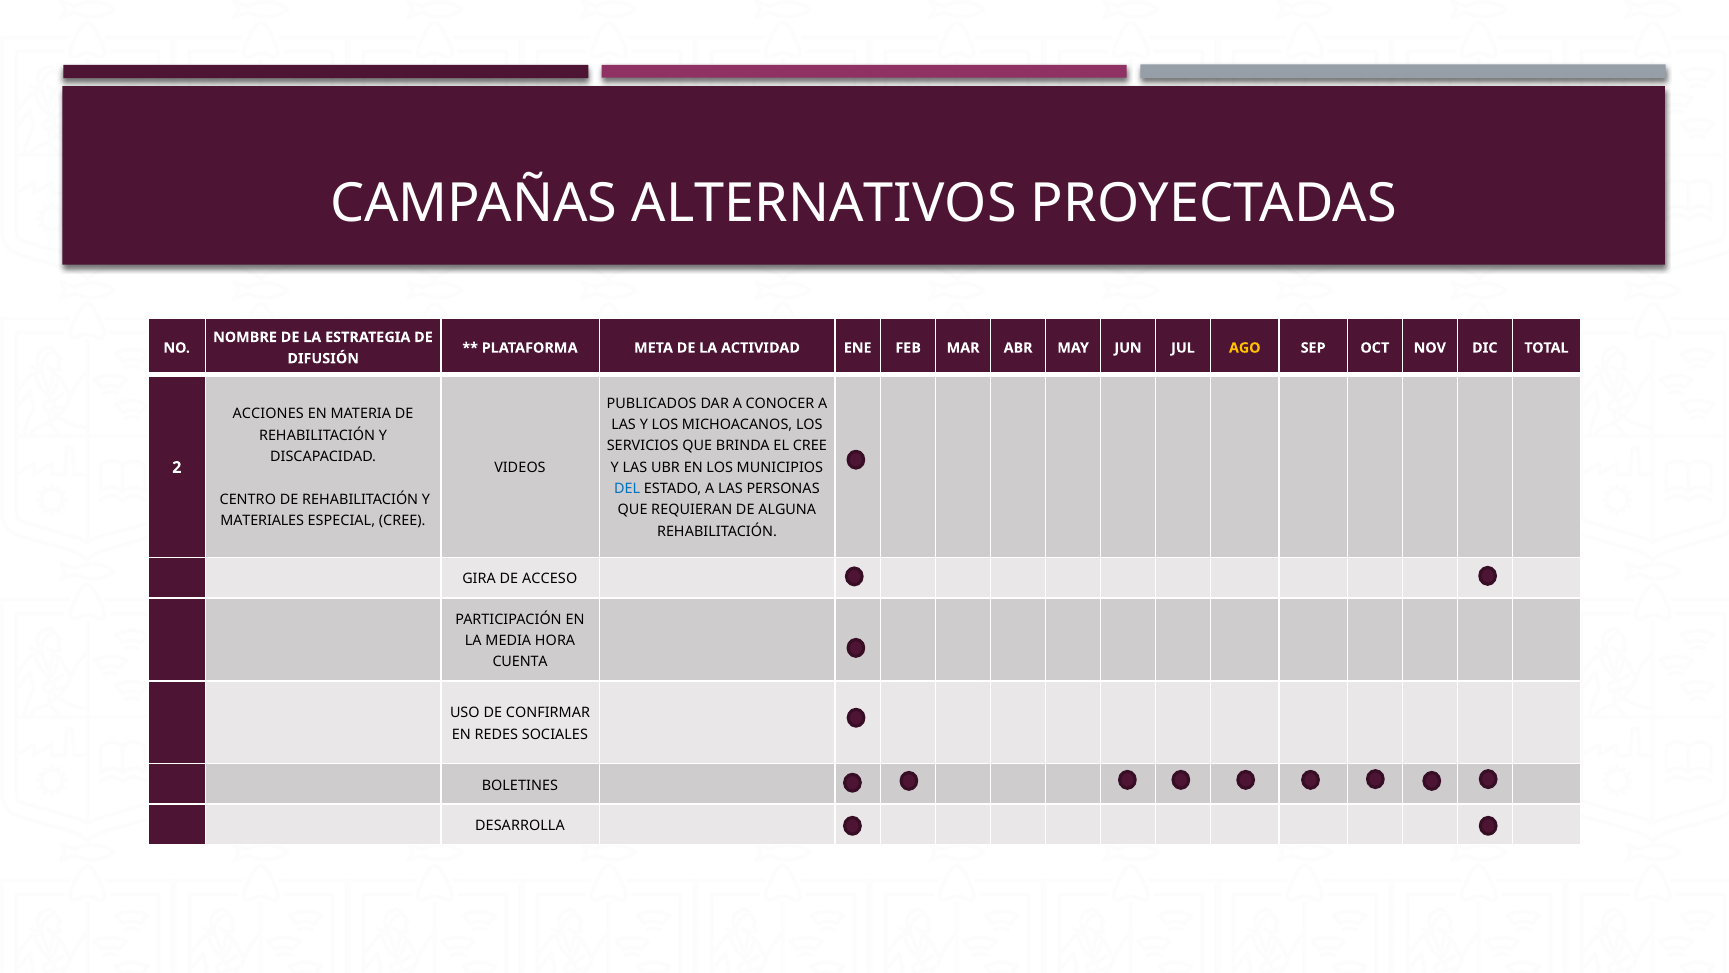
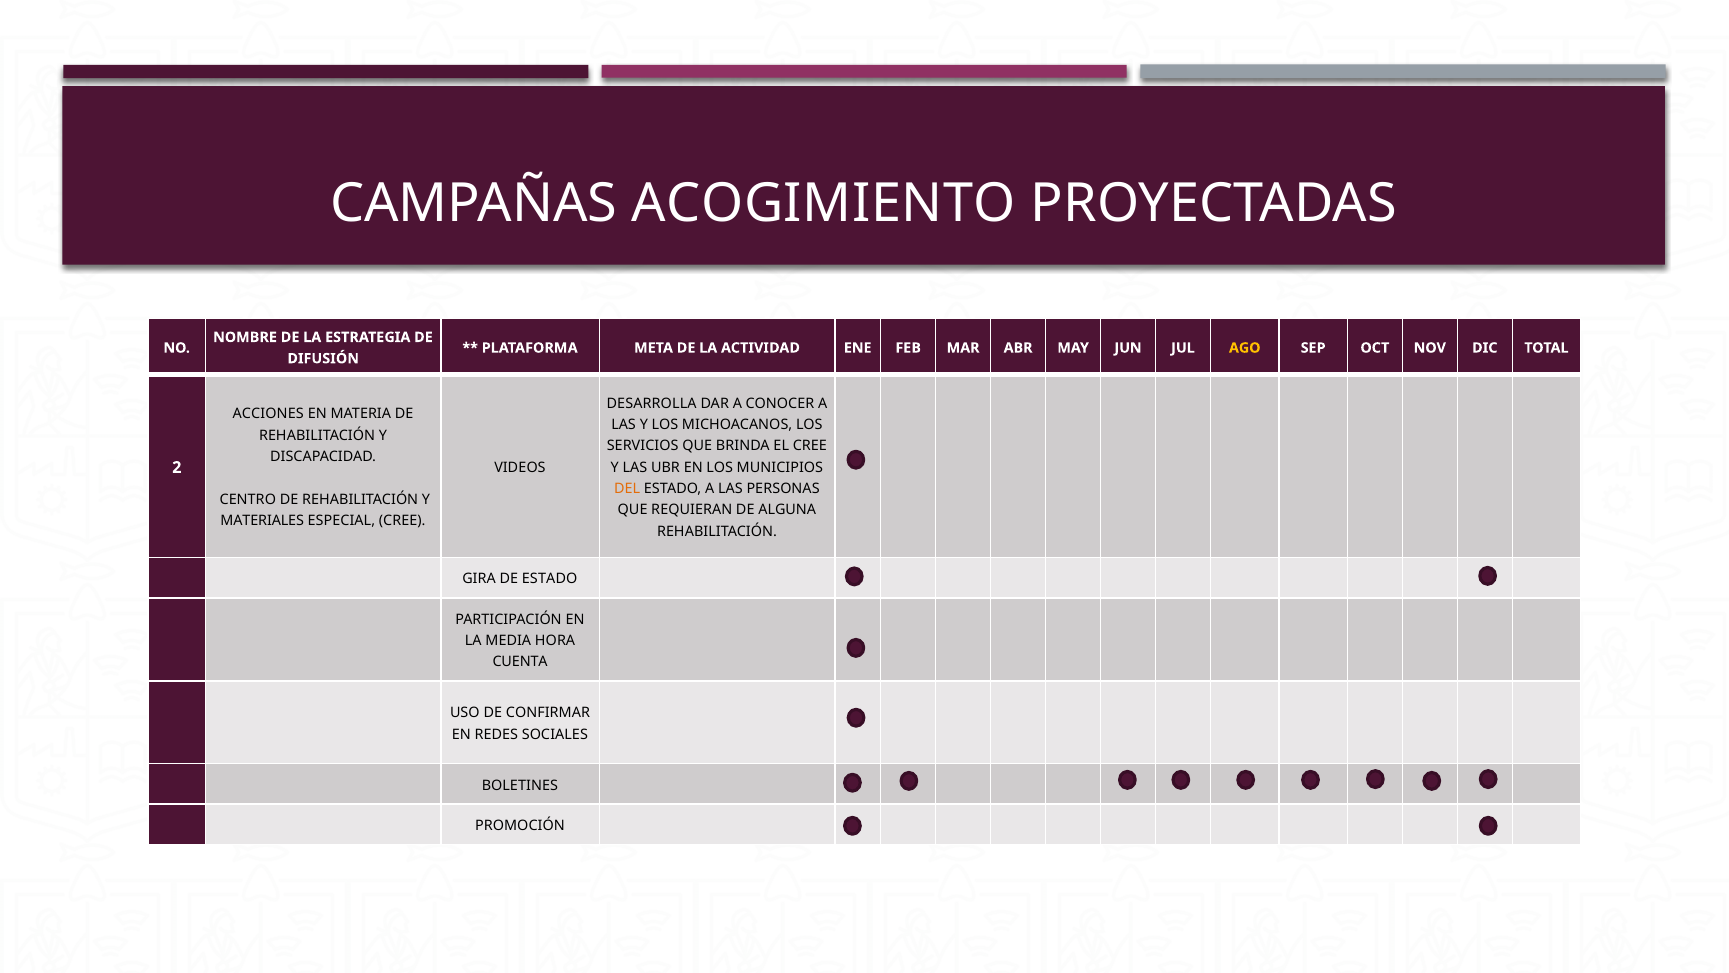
ALTERNATIVOS: ALTERNATIVOS -> ACOGIMIENTO
PUBLICADOS: PUBLICADOS -> DESARROLLA
DEL colour: blue -> orange
DE ACCESO: ACCESO -> ESTADO
DESARROLLA: DESARROLLA -> PROMOCIÓN
